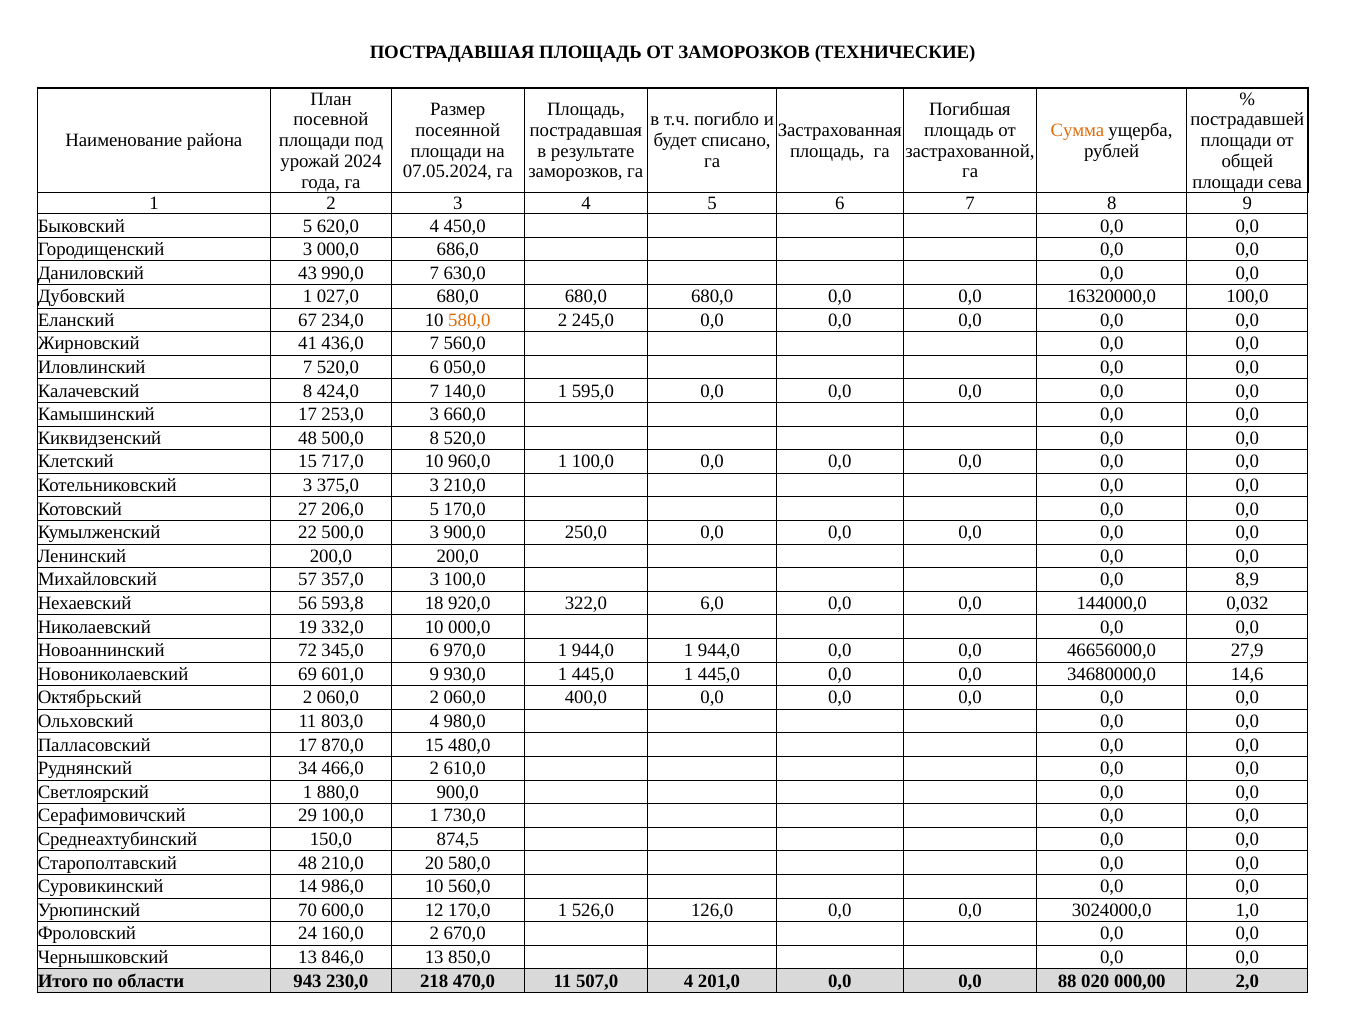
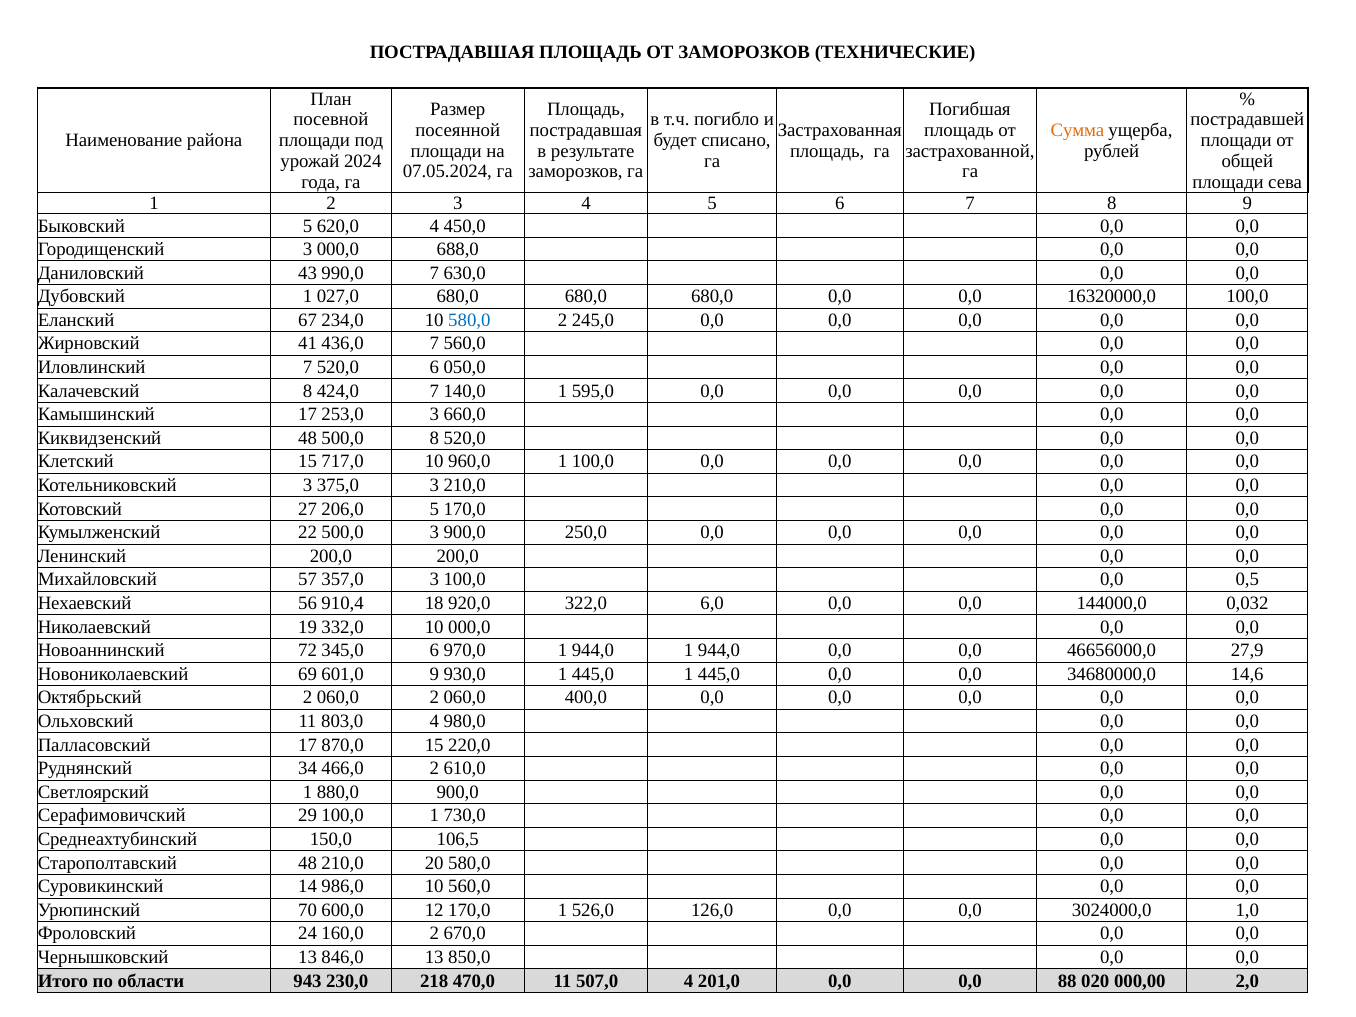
686,0: 686,0 -> 688,0
580,0 at (469, 320) colour: orange -> blue
8,9: 8,9 -> 0,5
593,8: 593,8 -> 910,4
480,0: 480,0 -> 220,0
874,5: 874,5 -> 106,5
